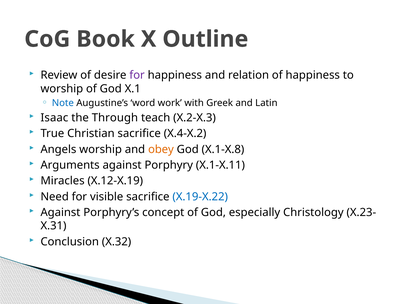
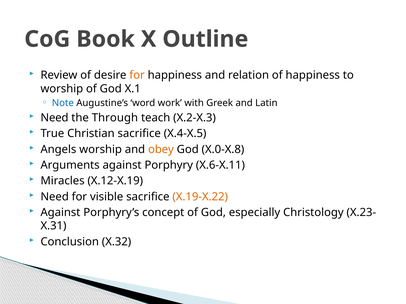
for at (137, 75) colour: purple -> orange
Isaac at (54, 118): Isaac -> Need
X.4-X.2: X.4-X.2 -> X.4-X.5
X.1-X.8: X.1-X.8 -> X.0-X.8
X.1-X.11: X.1-X.11 -> X.6-X.11
X.19-X.22 colour: blue -> orange
